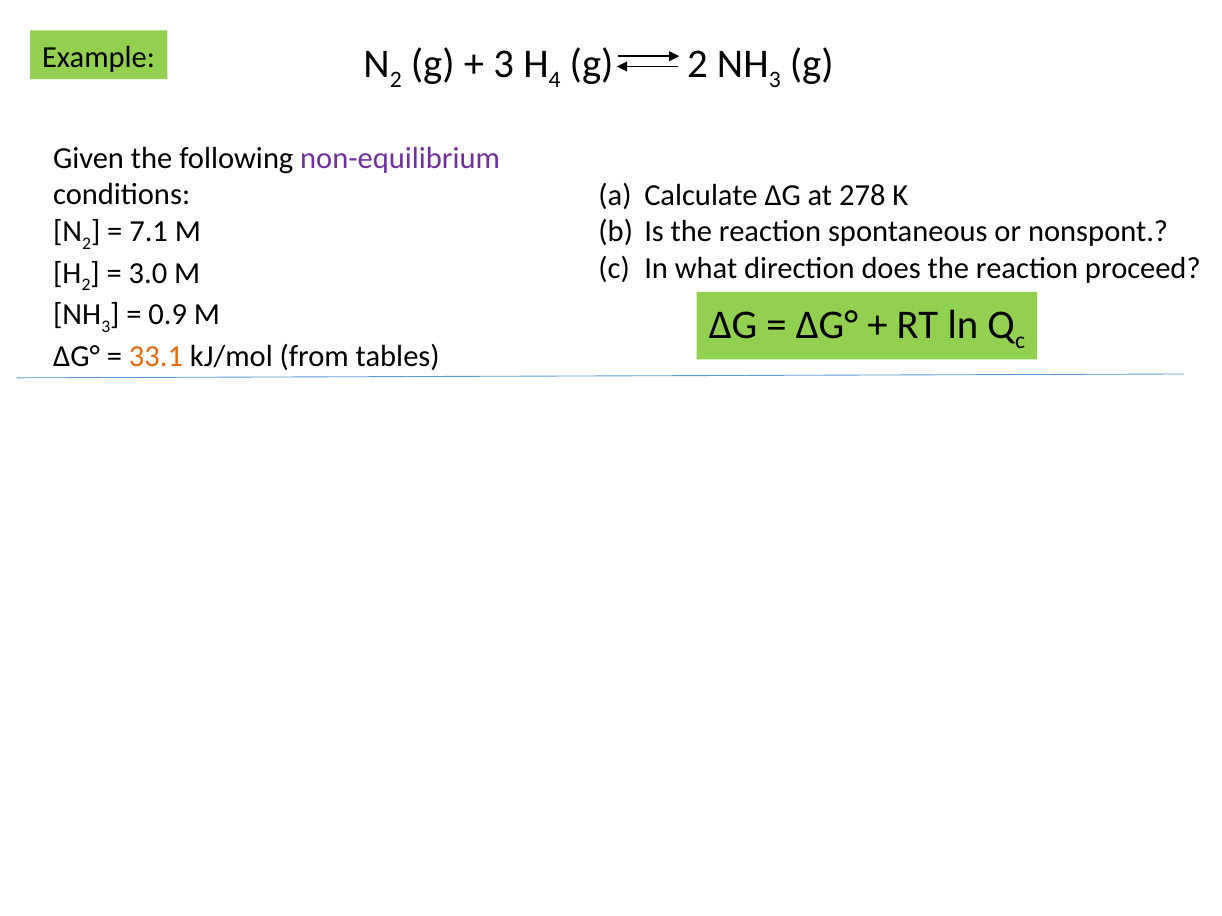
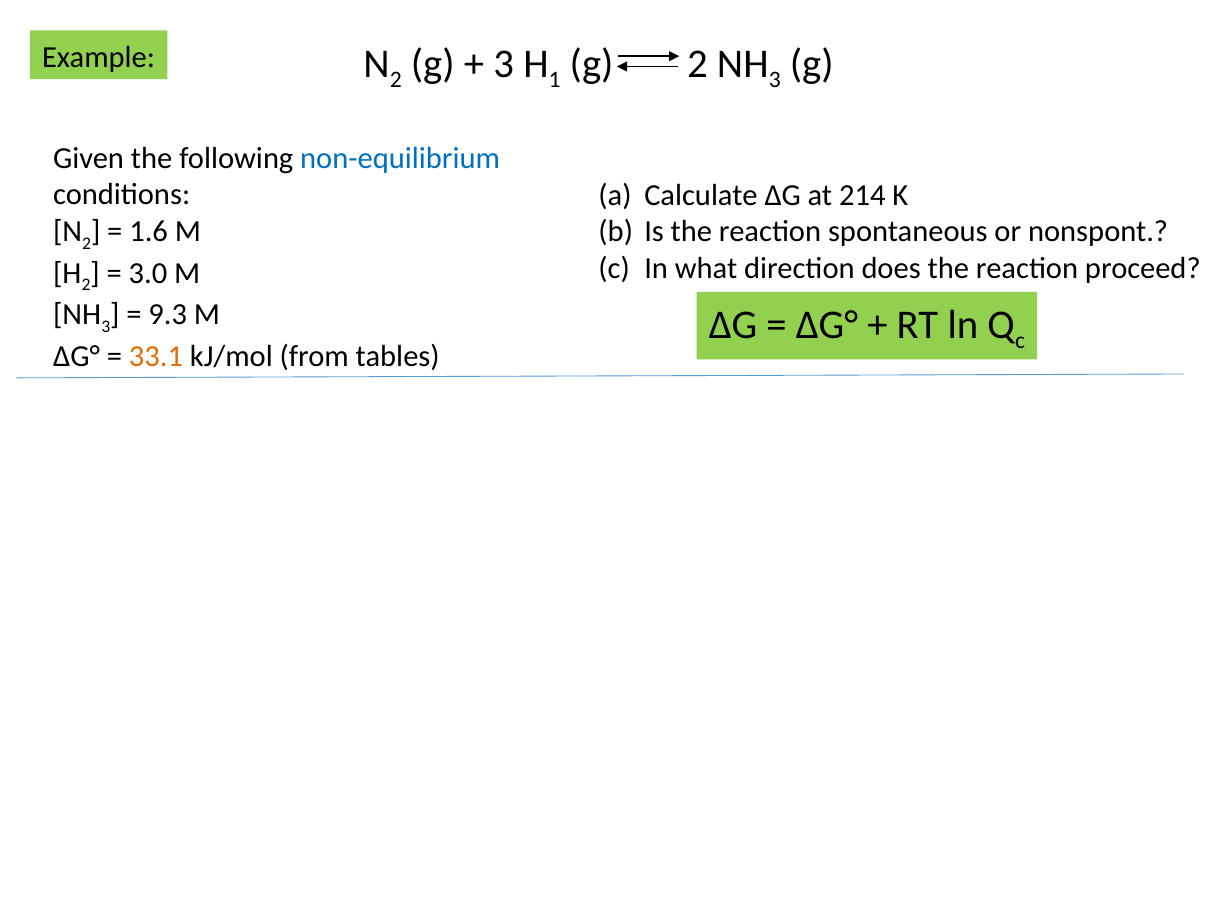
4: 4 -> 1
non-equilibrium colour: purple -> blue
278: 278 -> 214
7.1: 7.1 -> 1.6
0.9: 0.9 -> 9.3
